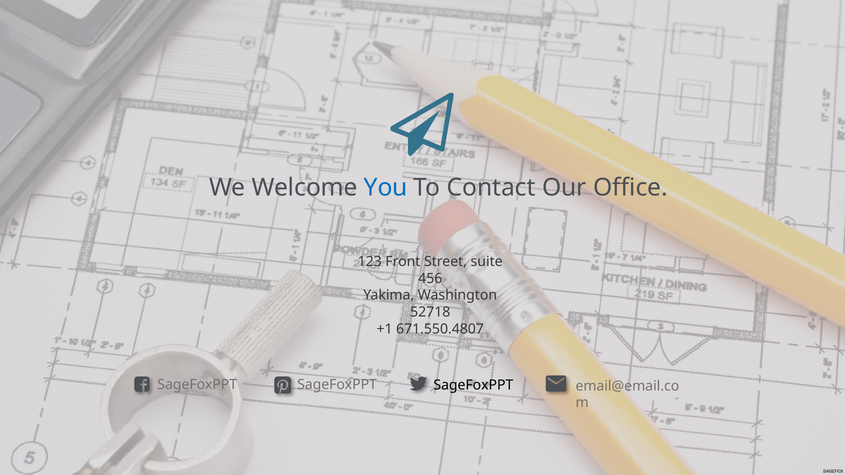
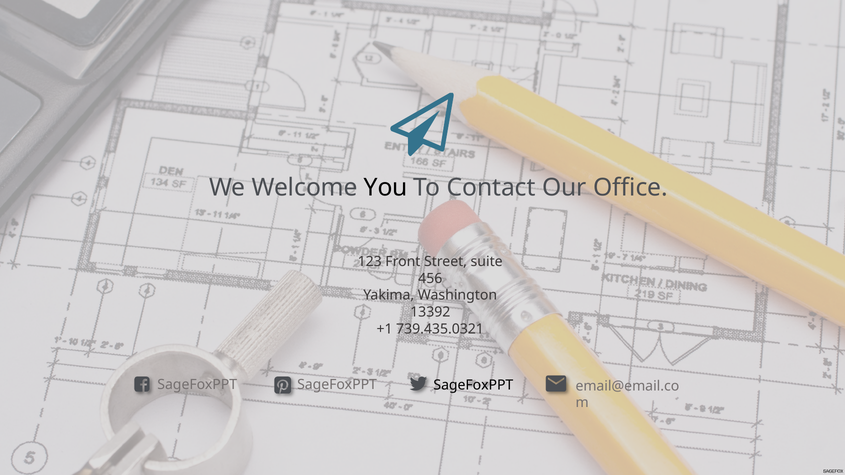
You colour: blue -> black
52718: 52718 -> 13392
671.550.4807: 671.550.4807 -> 739.435.0321
